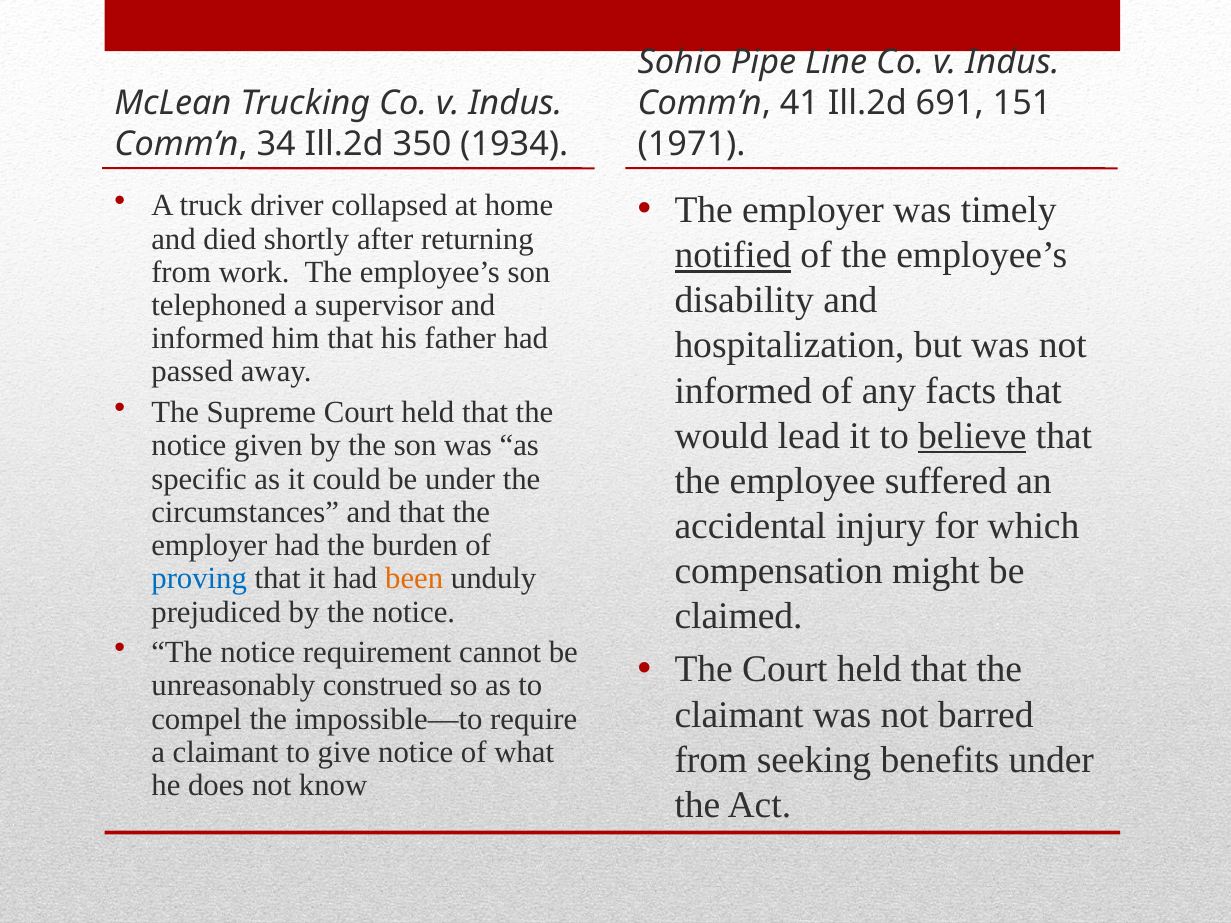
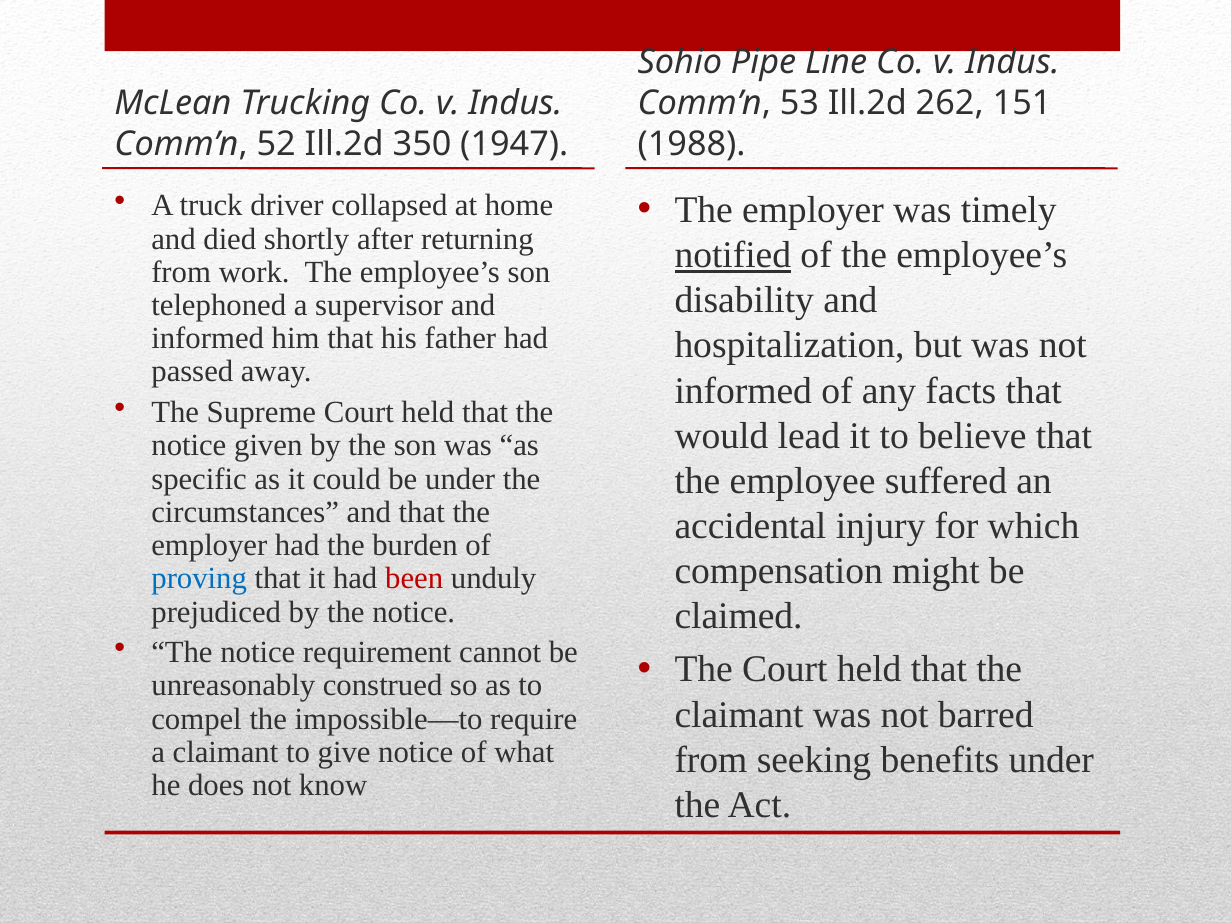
41: 41 -> 53
691: 691 -> 262
34: 34 -> 52
1934: 1934 -> 1947
1971: 1971 -> 1988
believe underline: present -> none
been colour: orange -> red
